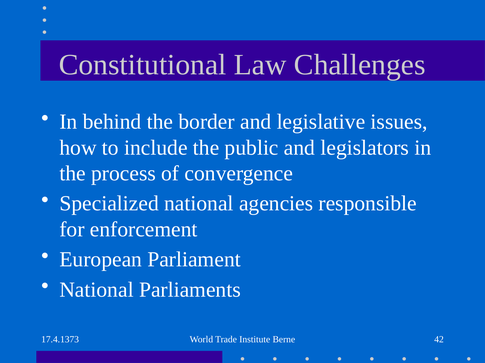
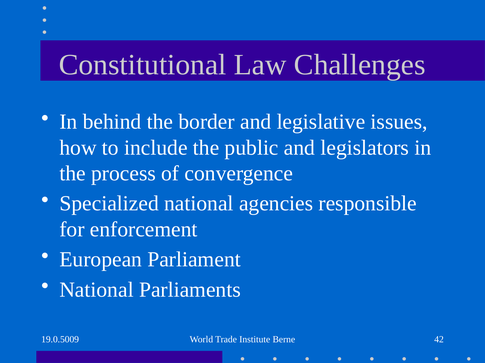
17.4.1373: 17.4.1373 -> 19.0.5009
